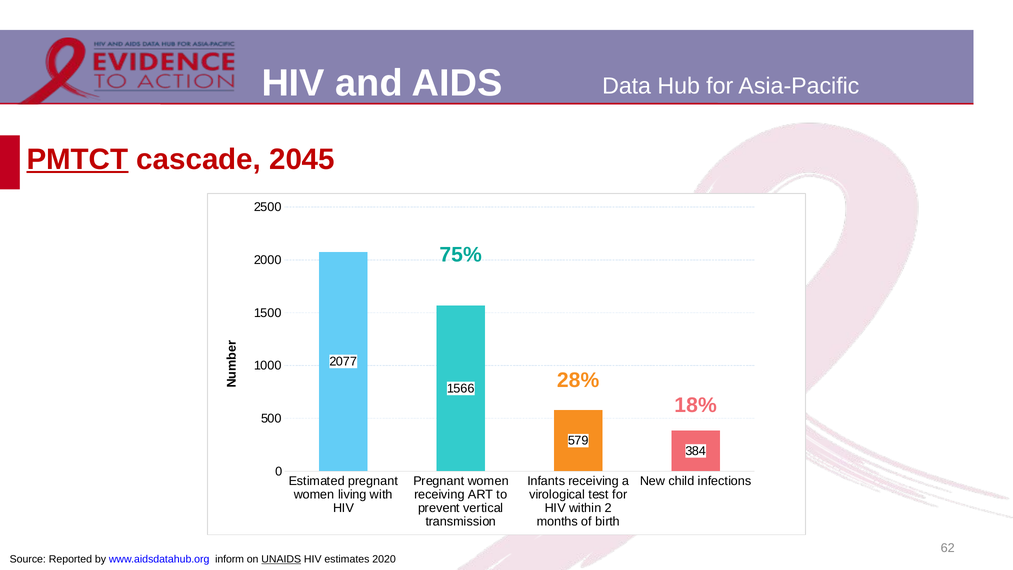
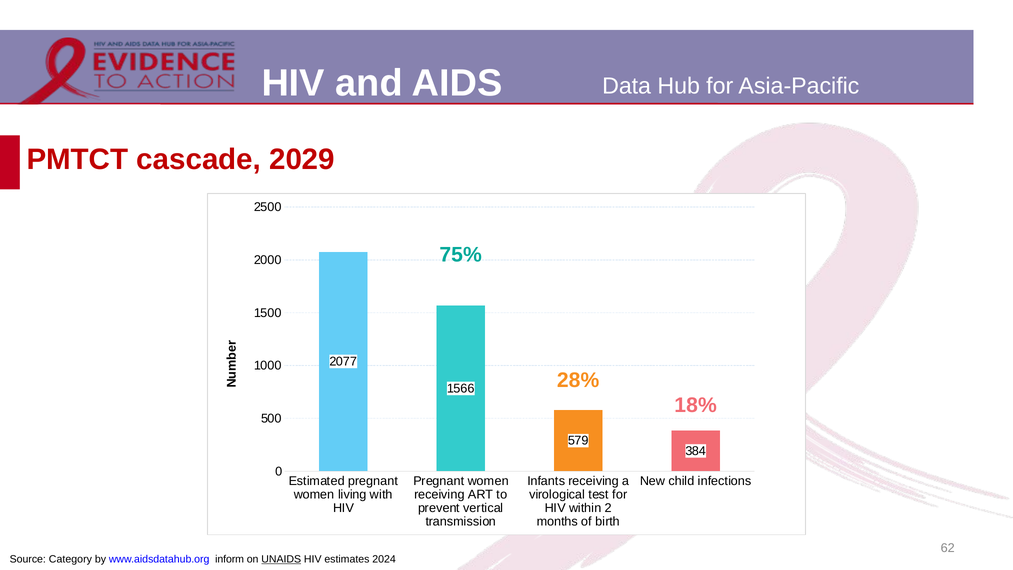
PMTCT underline: present -> none
2045: 2045 -> 2029
Reported: Reported -> Category
2020: 2020 -> 2024
